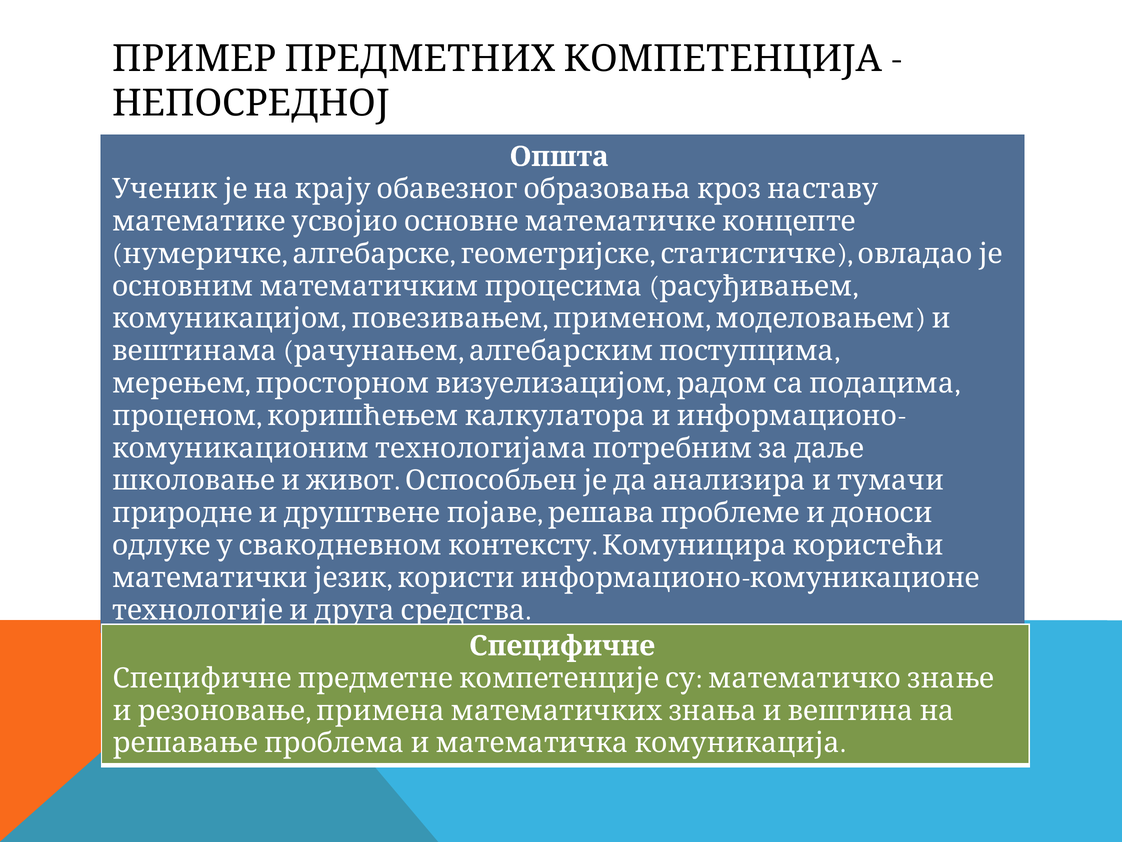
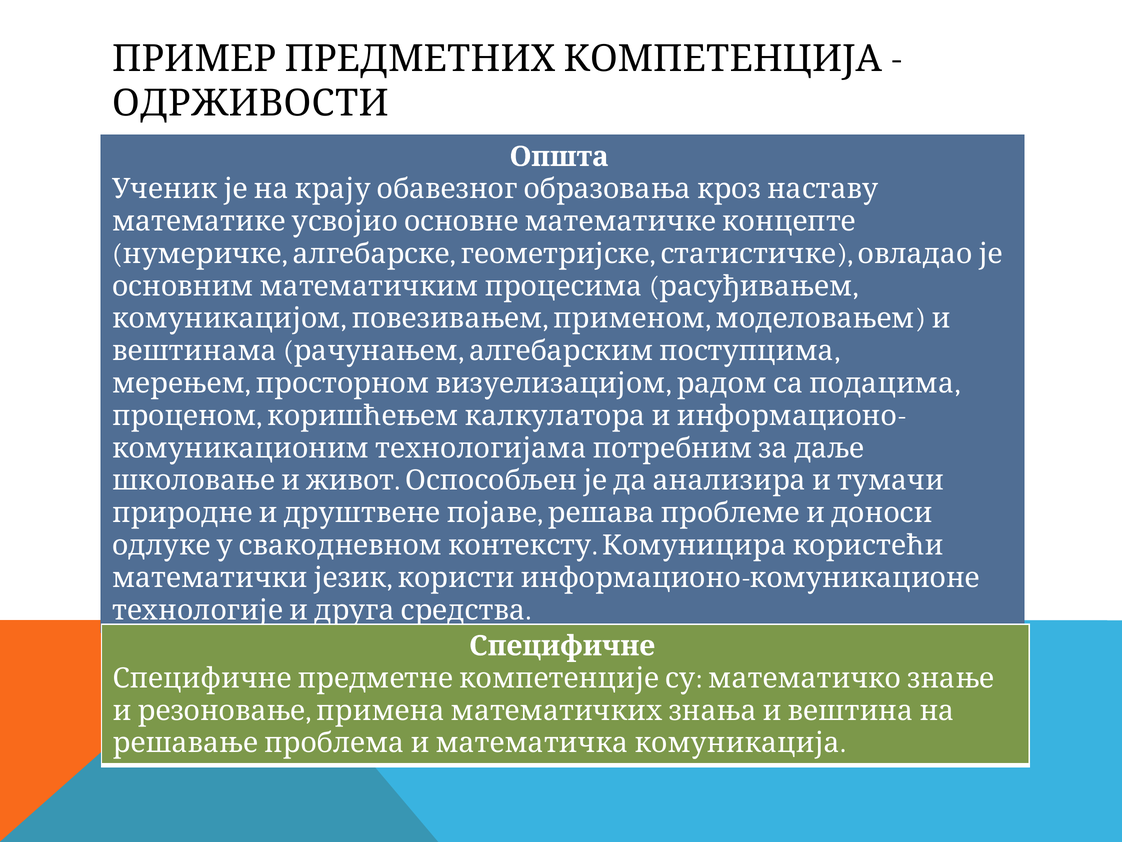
НЕПОСРЕДНОЈ: НЕПОСРЕДНОЈ -> ОДРЖИВОСТИ
